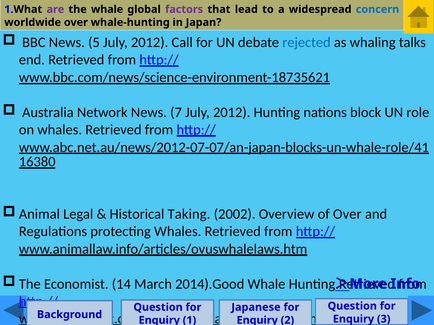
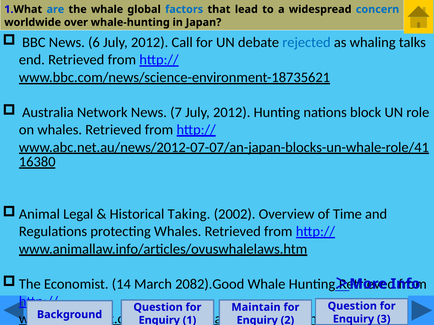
are colour: purple -> blue
factors colour: purple -> blue
5: 5 -> 6
of Over: Over -> Time
2014).Good: 2014).Good -> 2082).Good
Japanese: Japanese -> Maintain
